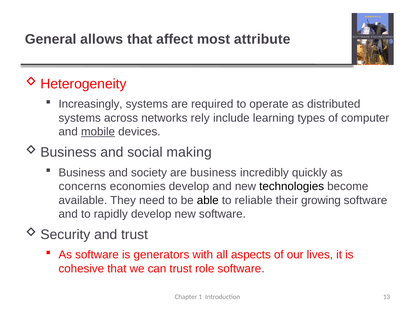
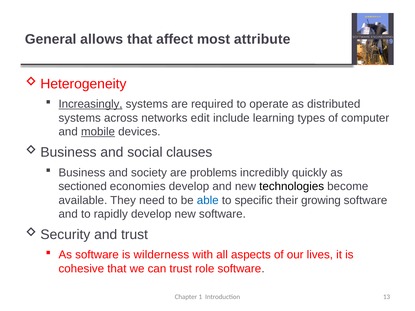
Increasingly underline: none -> present
rely: rely -> edit
making: making -> clauses
are business: business -> problems
concerns: concerns -> sectioned
able colour: black -> blue
reliable: reliable -> specific
generators: generators -> wilderness
